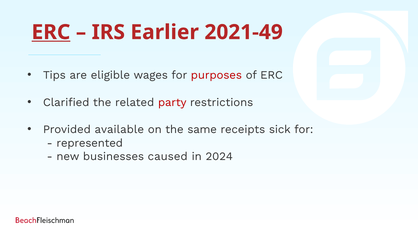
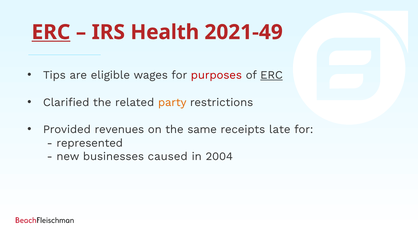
Earlier: Earlier -> Health
ERC at (272, 75) underline: none -> present
party colour: red -> orange
available: available -> revenues
sick: sick -> late
2024: 2024 -> 2004
